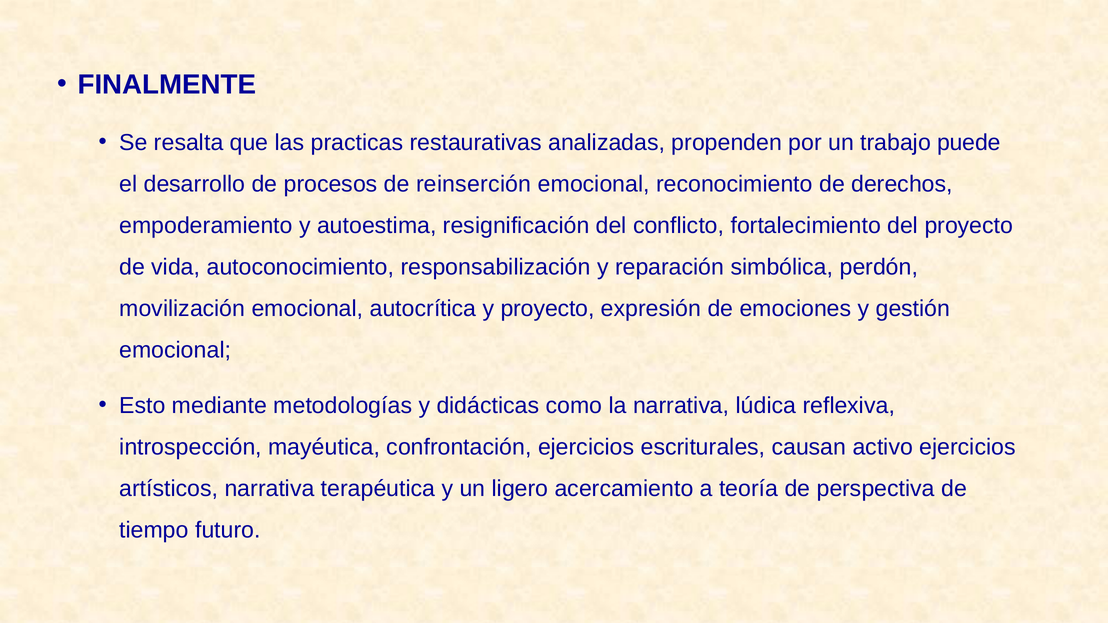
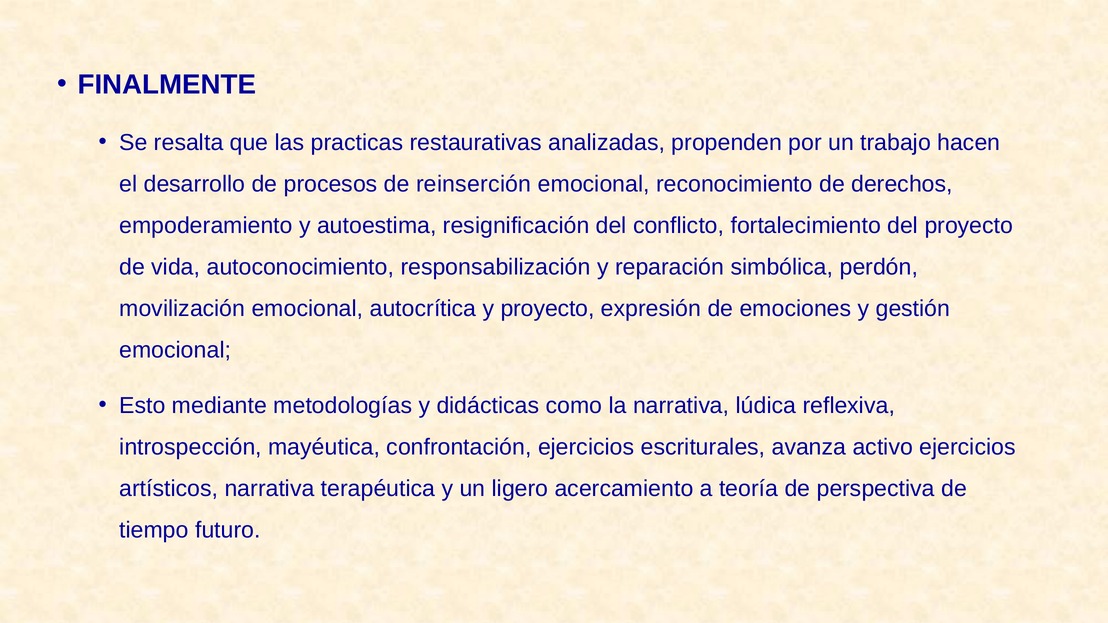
puede: puede -> hacen
causan: causan -> avanza
